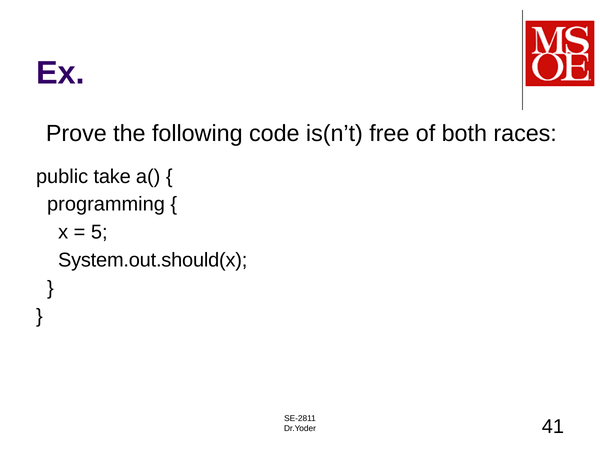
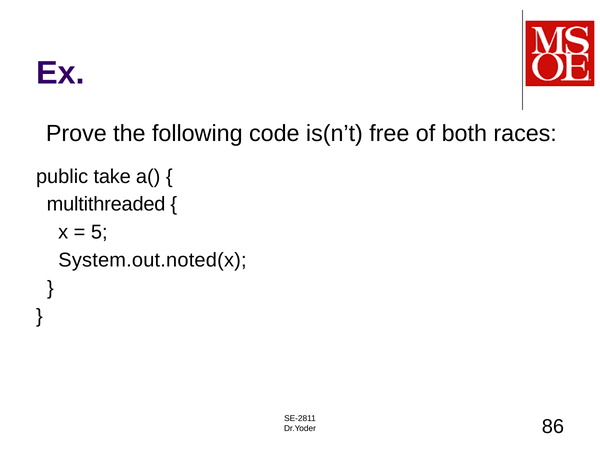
programming: programming -> multithreaded
System.out.should(x: System.out.should(x -> System.out.noted(x
41: 41 -> 86
